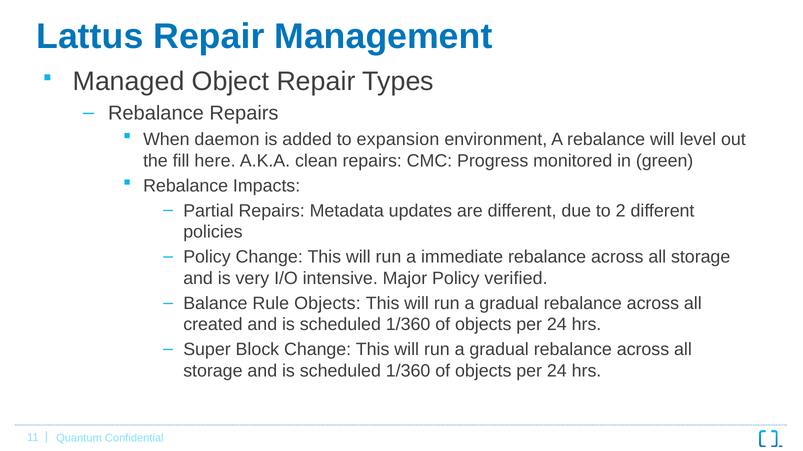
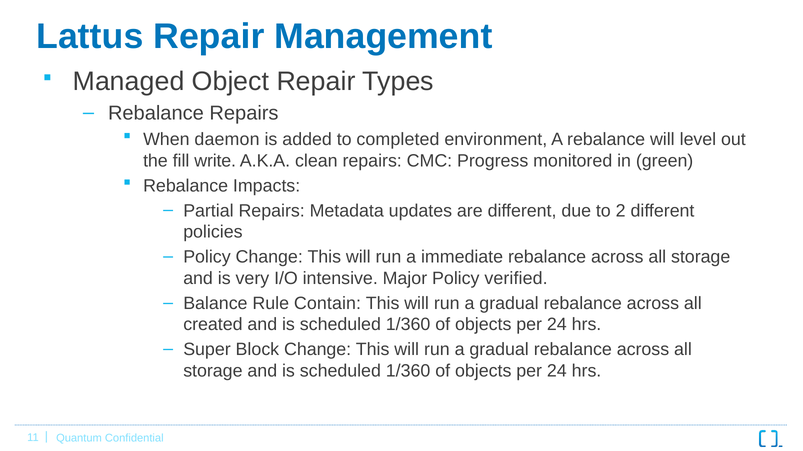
expansion: expansion -> completed
here: here -> write
Rule Objects: Objects -> Contain
